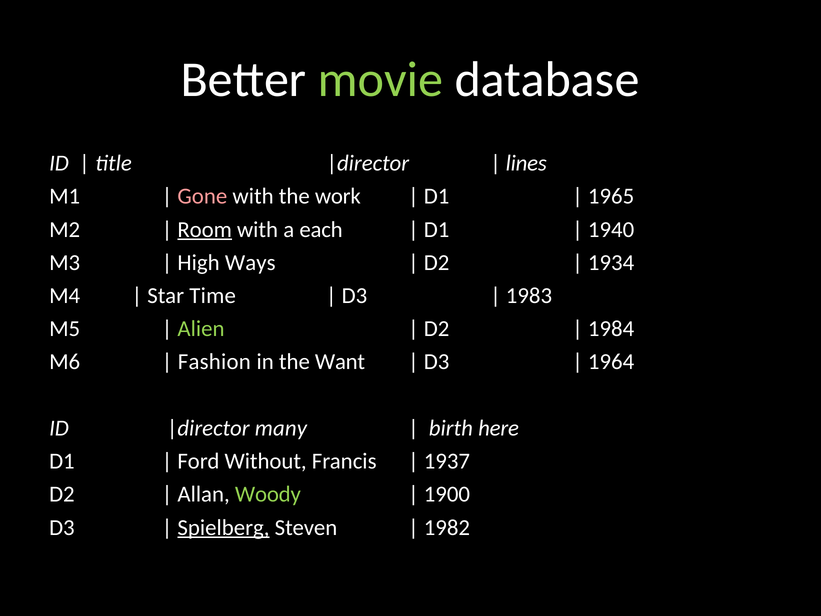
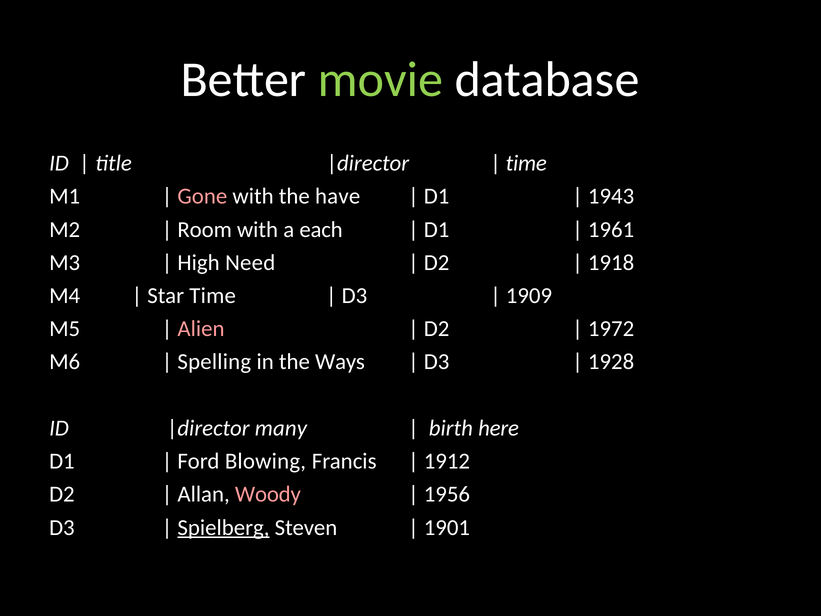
lines at (526, 163): lines -> time
work: work -> have
1965: 1965 -> 1943
Room underline: present -> none
1940: 1940 -> 1961
Ways: Ways -> Need
1934: 1934 -> 1918
1983: 1983 -> 1909
Alien colour: light green -> pink
1984: 1984 -> 1972
Fashion: Fashion -> Spelling
Want: Want -> Ways
1964: 1964 -> 1928
Without: Without -> Blowing
1937: 1937 -> 1912
Woody colour: light green -> pink
1900: 1900 -> 1956
1982: 1982 -> 1901
